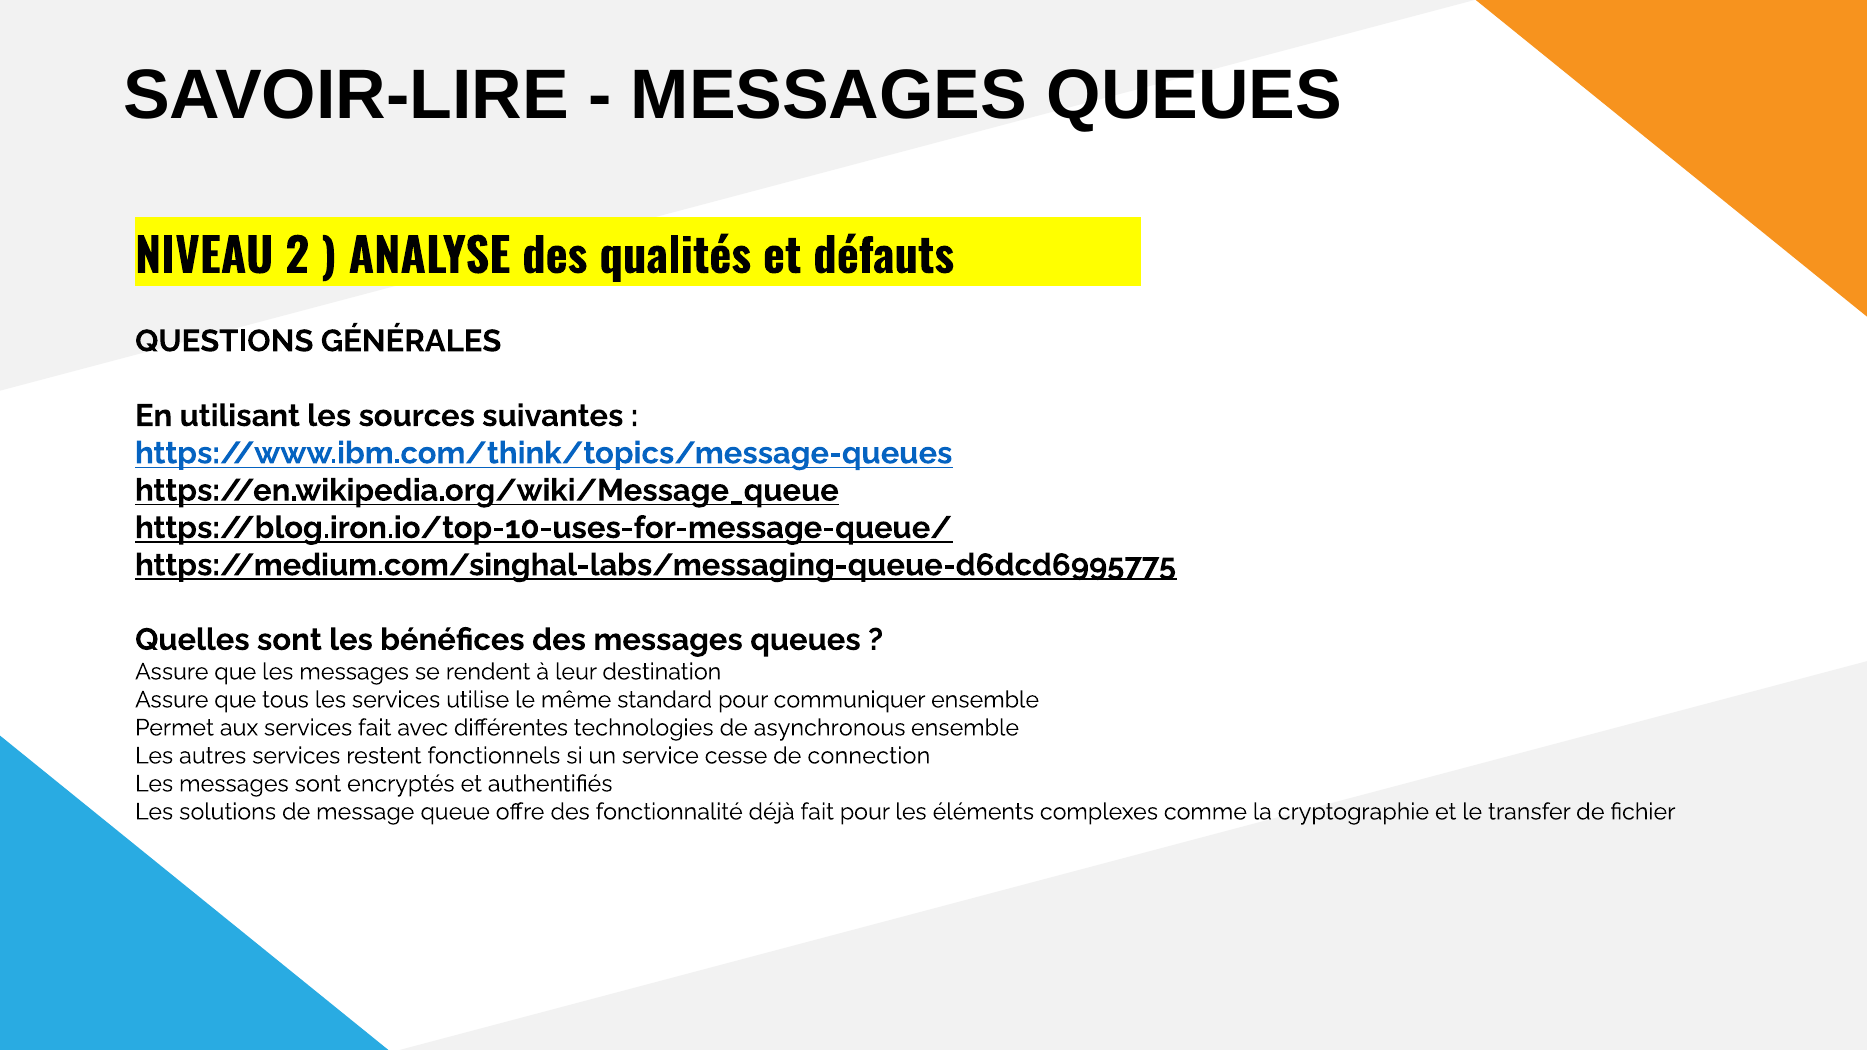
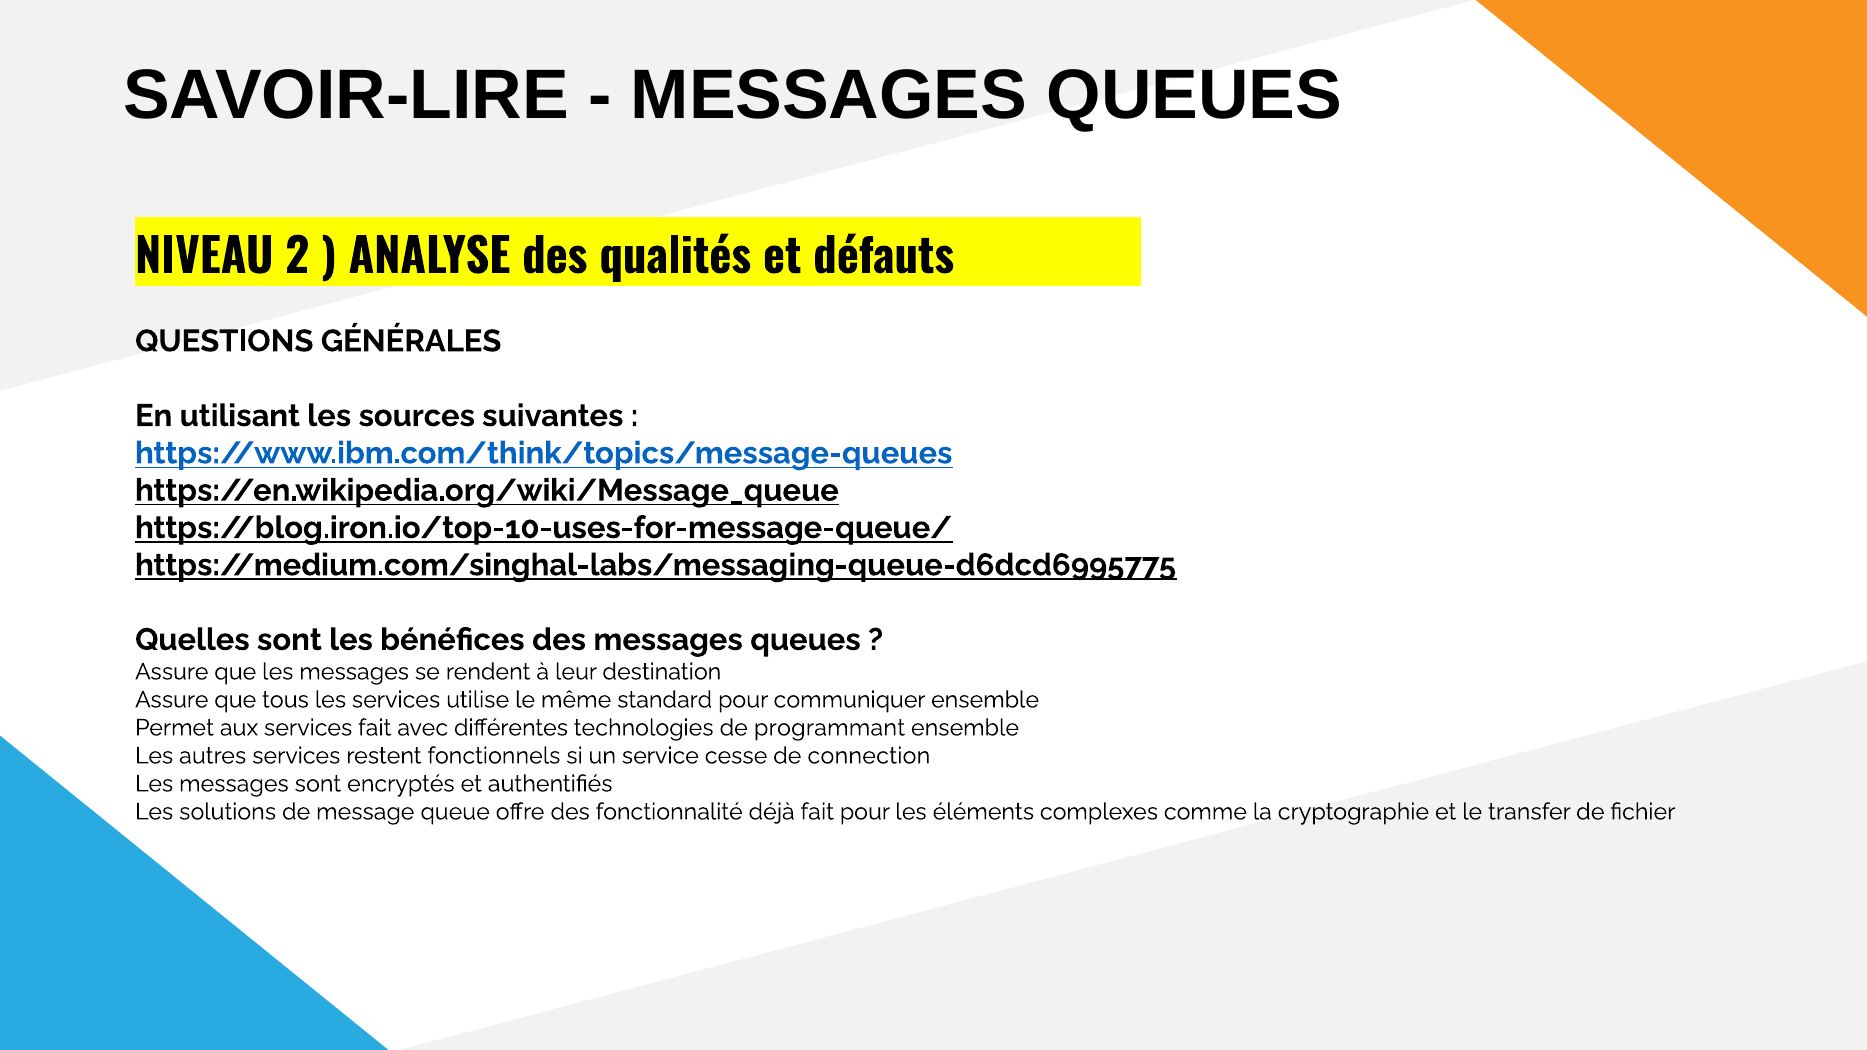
asynchronous: asynchronous -> programmant
